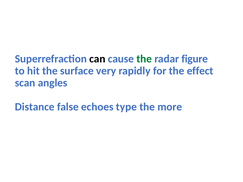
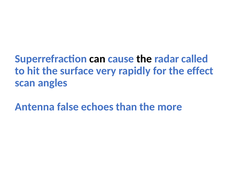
the at (144, 59) colour: green -> black
figure: figure -> called
Distance: Distance -> Antenna
type: type -> than
